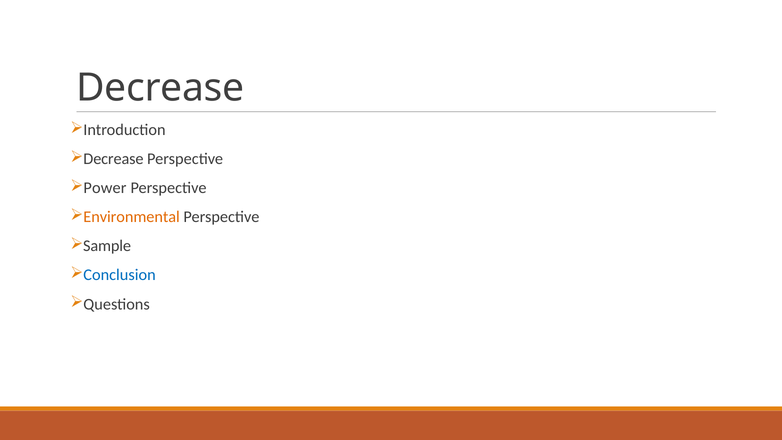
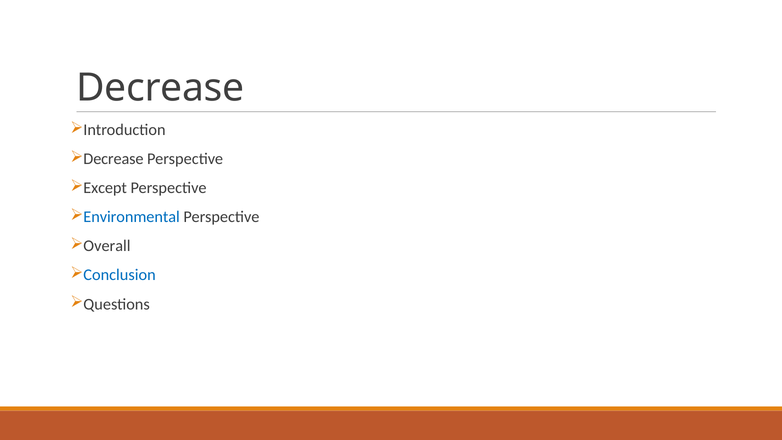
Power: Power -> Except
Environmental colour: orange -> blue
Sample: Sample -> Overall
